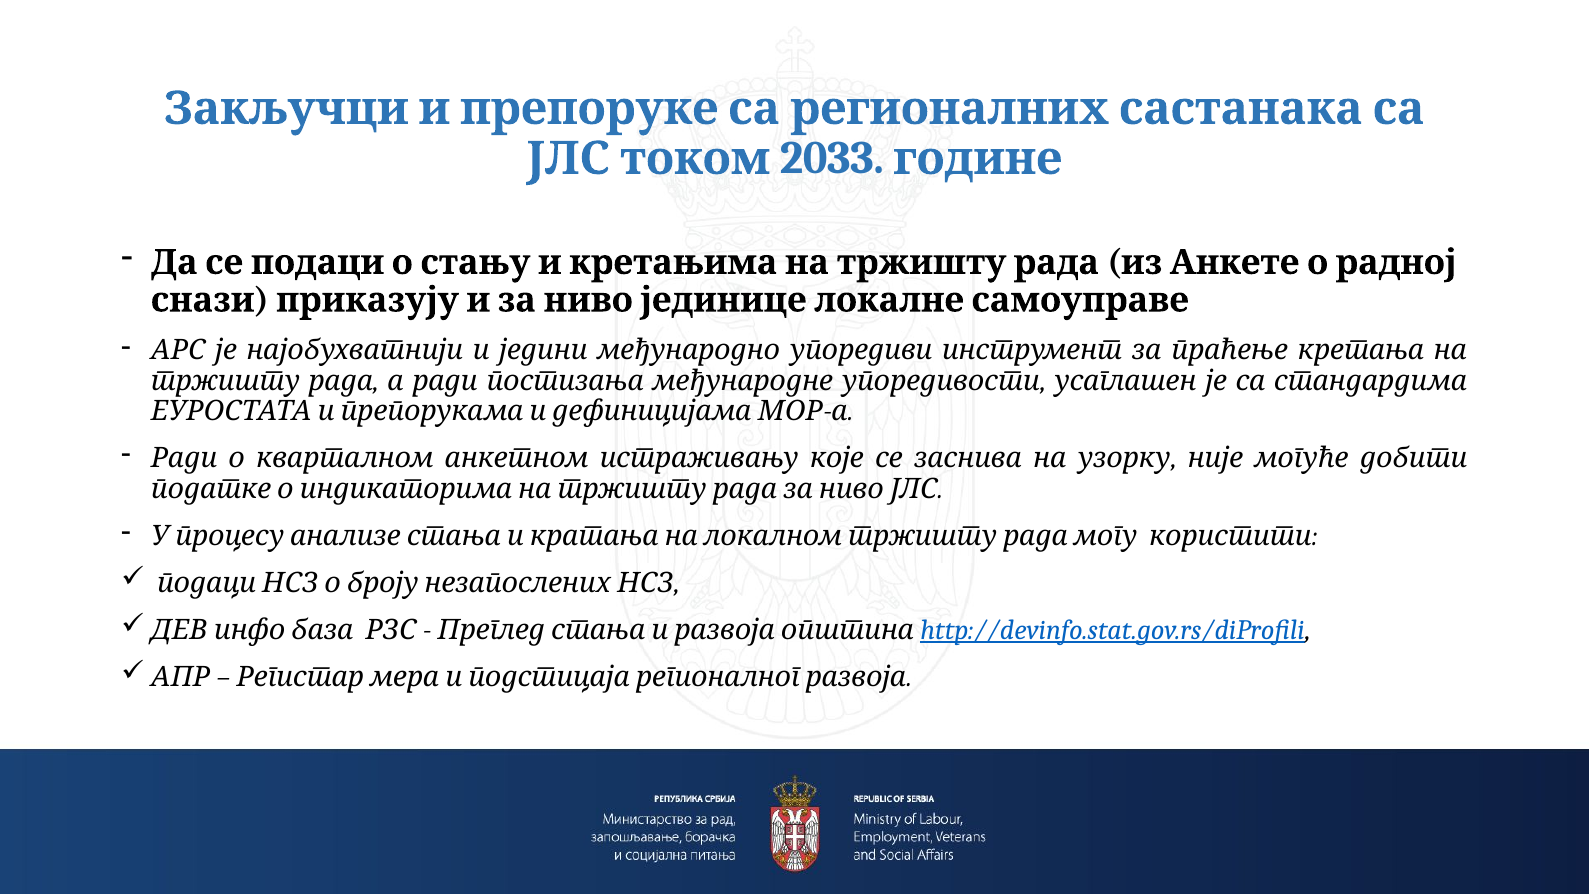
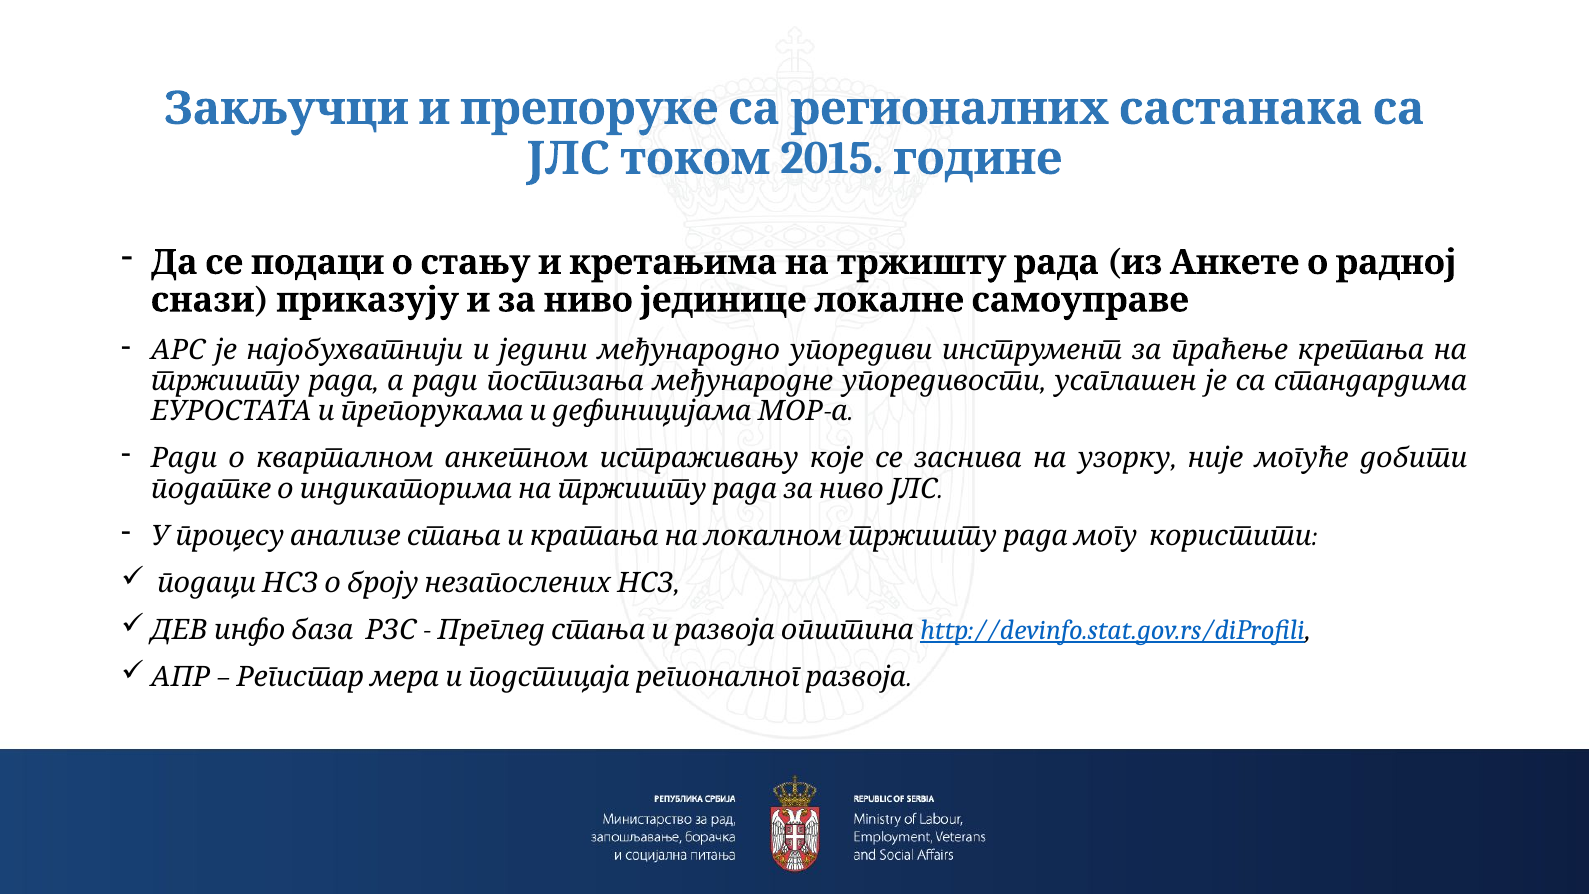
2033: 2033 -> 2015
